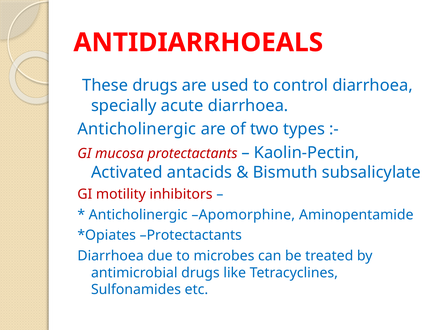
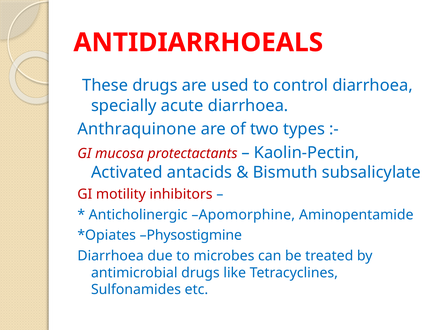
Anticholinergic at (137, 129): Anticholinergic -> Anthraquinone
Protectactants at (191, 235): Protectactants -> Physostigmine
